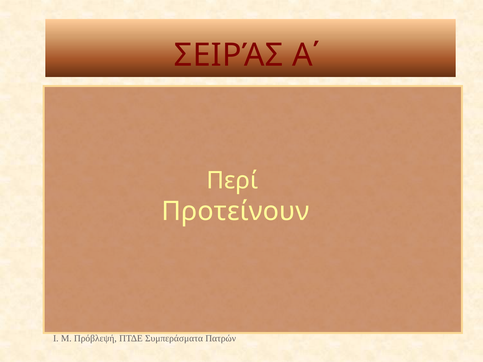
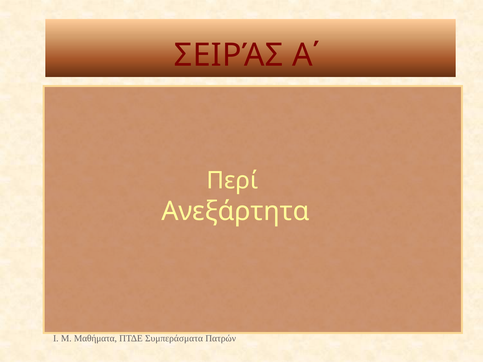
Προτείνουν: Προτείνουν -> Ανεξάρτητα
Πρόβλεψή: Πρόβλεψή -> Μαθήματα
